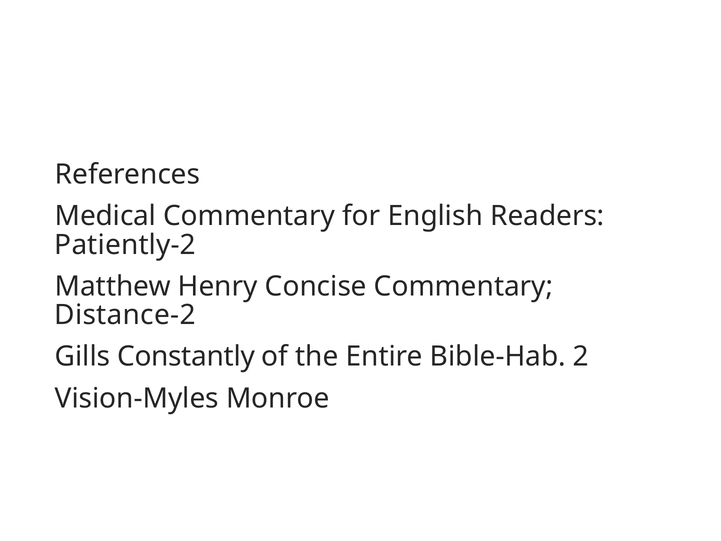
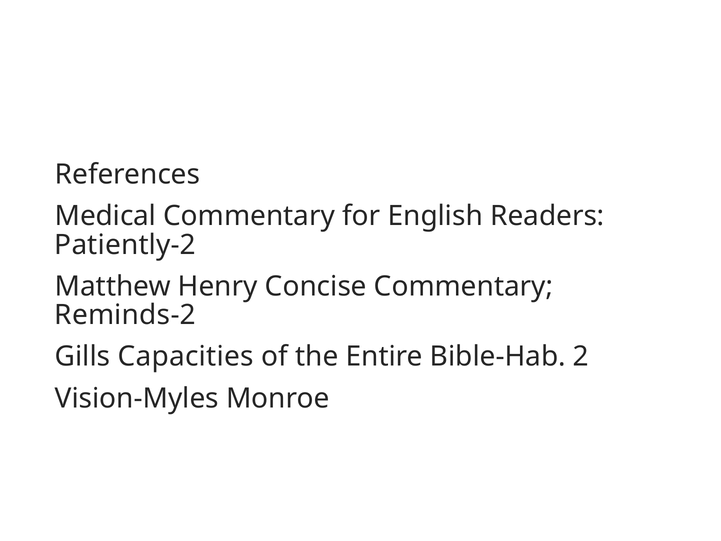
Distance-2: Distance-2 -> Reminds-2
Constantly: Constantly -> Capacities
